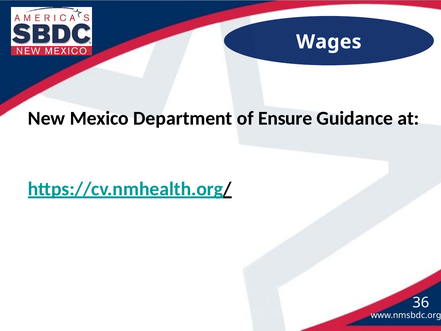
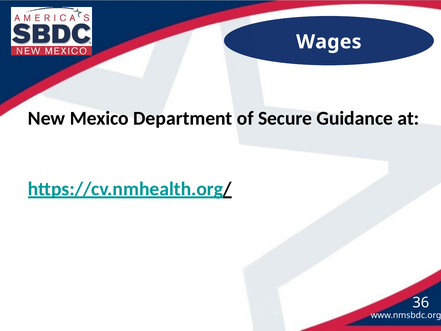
Ensure: Ensure -> Secure
